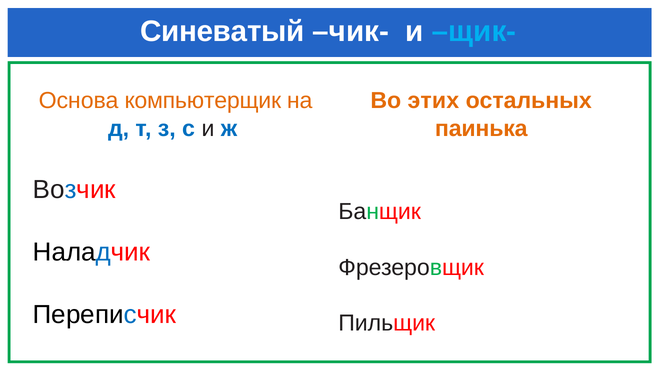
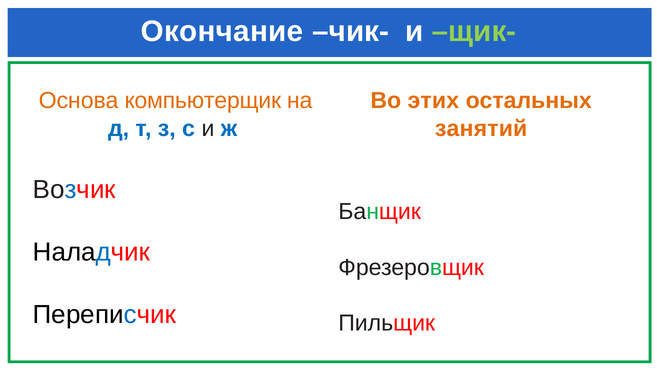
Синеватый: Синеватый -> Окончание
щик- colour: light blue -> light green
паинька: паинька -> занятий
